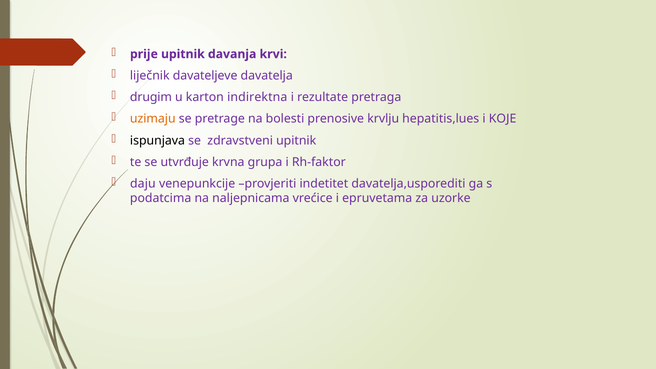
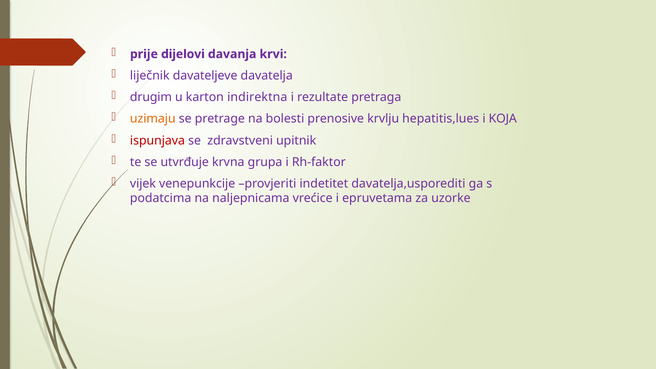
prije upitnik: upitnik -> dijelovi
KOJE: KOJE -> KOJA
ispunjava colour: black -> red
daju: daju -> vijek
